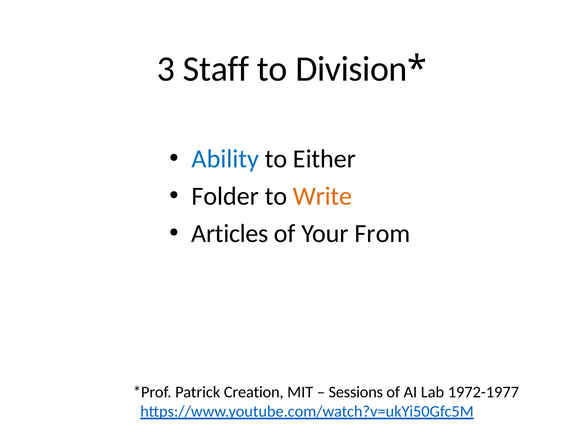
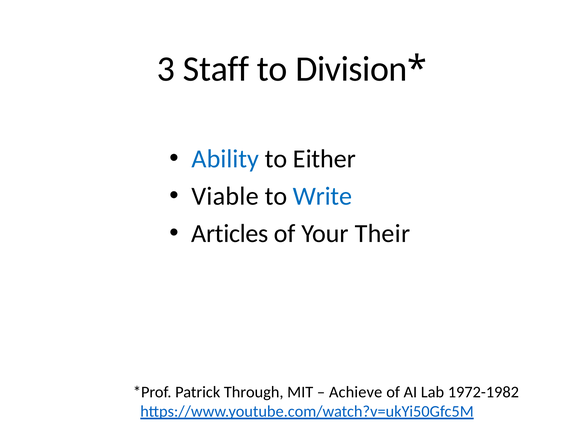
Folder: Folder -> Viable
Write colour: orange -> blue
From: From -> Their
Creation: Creation -> Through
Sessions: Sessions -> Achieve
1972-1977: 1972-1977 -> 1972-1982
